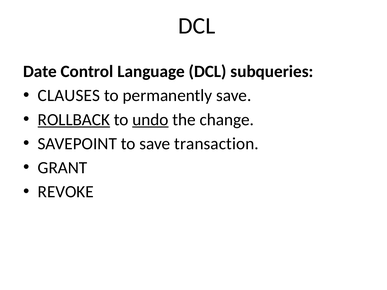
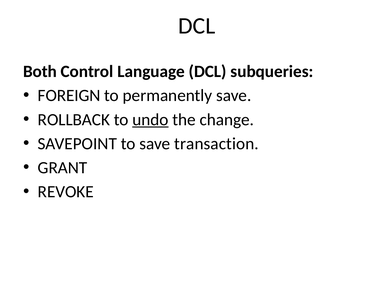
Date: Date -> Both
CLAUSES: CLAUSES -> FOREIGN
ROLLBACK underline: present -> none
